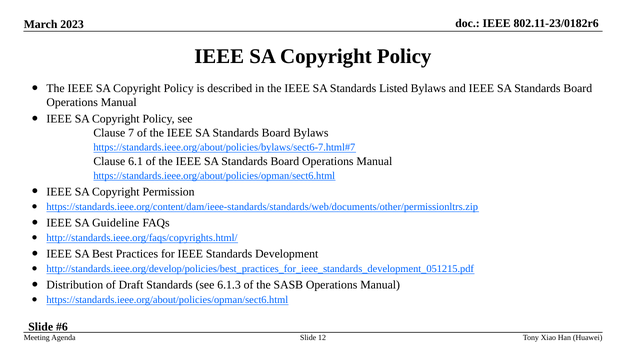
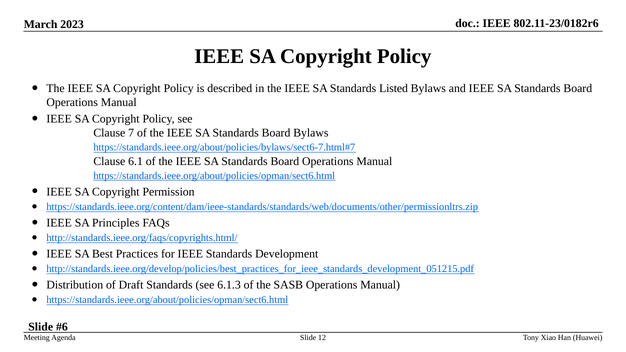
Guideline: Guideline -> Principles
